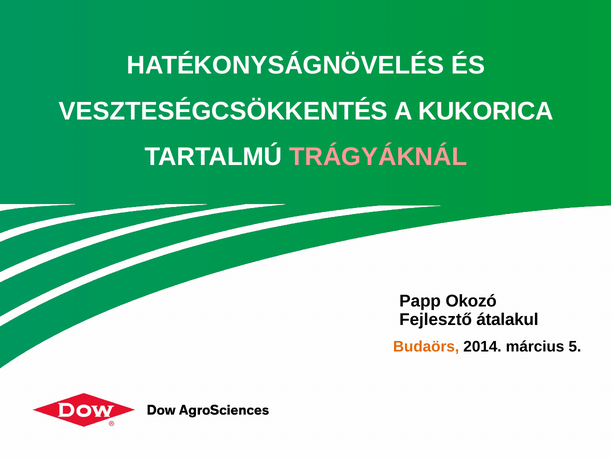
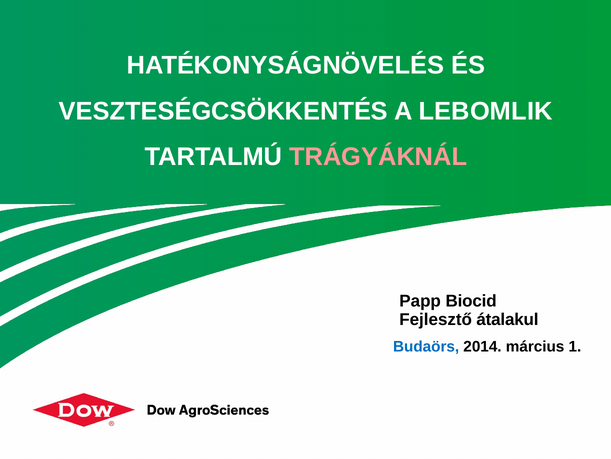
KUKORICA: KUKORICA -> LEBOMLIK
Okozó: Okozó -> Biocid
Budaörs colour: orange -> blue
5: 5 -> 1
